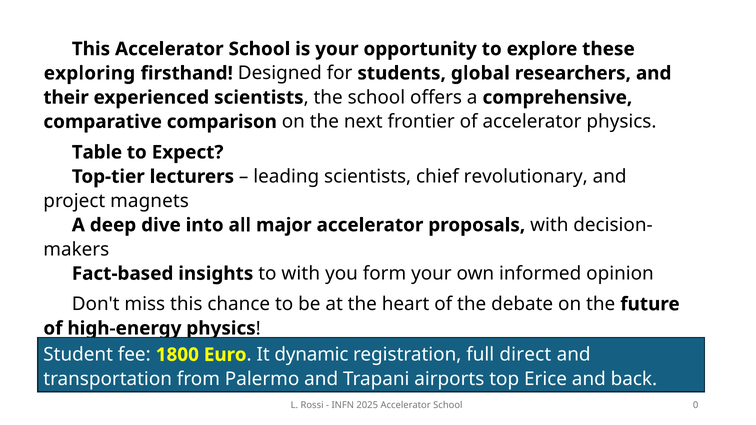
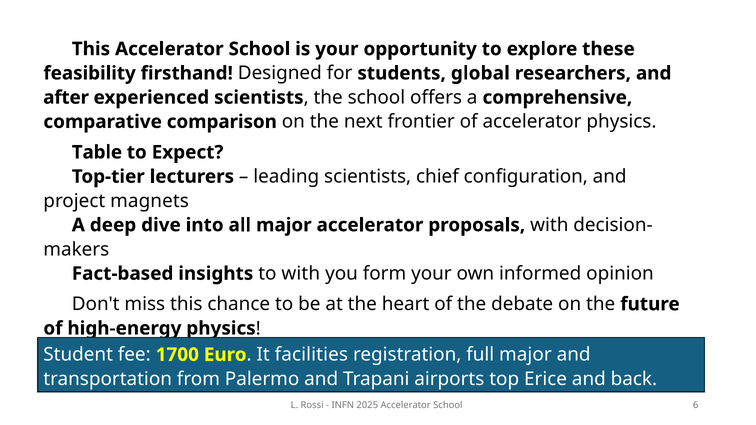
exploring: exploring -> feasibility
their: their -> after
revolutionary: revolutionary -> configuration
1800: 1800 -> 1700
dynamic: dynamic -> facilities
full direct: direct -> major
0: 0 -> 6
